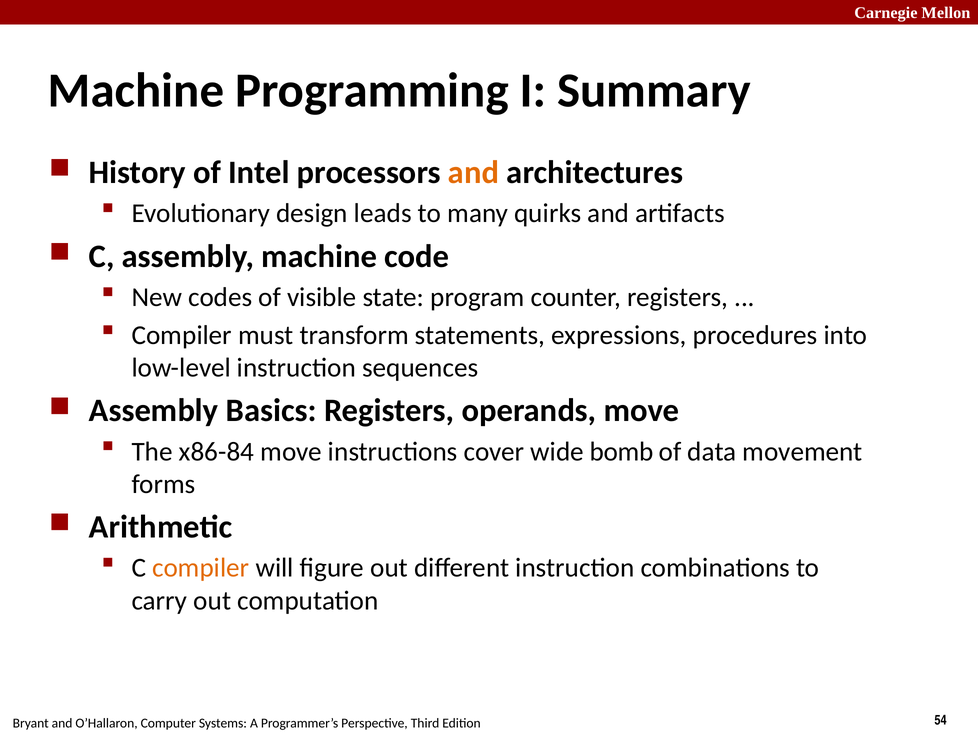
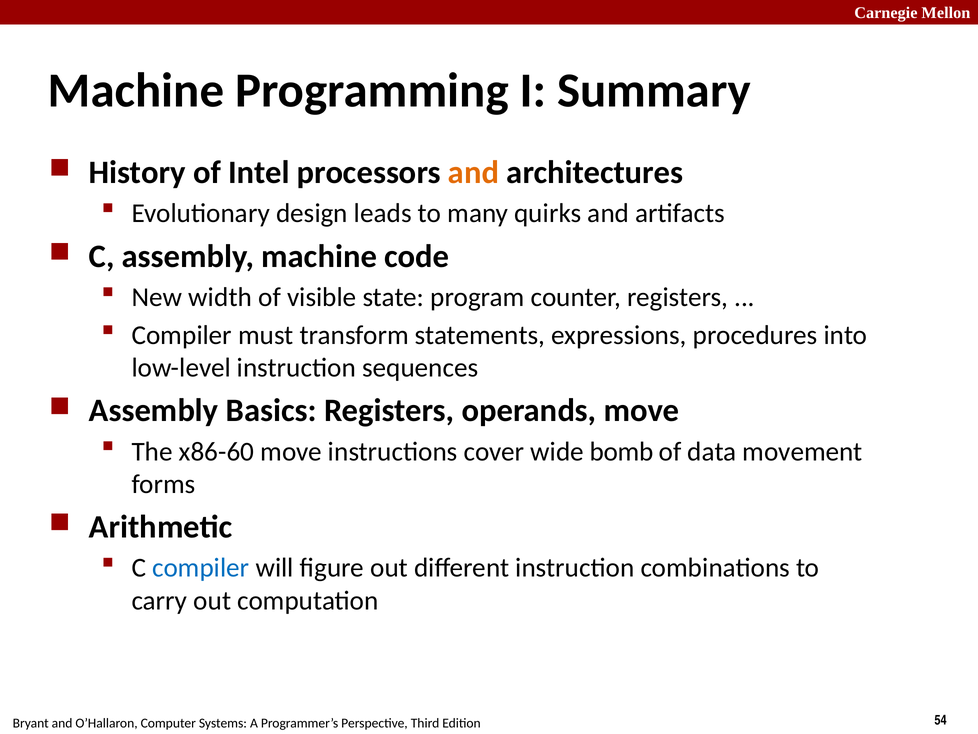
codes: codes -> width
x86-84: x86-84 -> x86-60
compiler at (201, 568) colour: orange -> blue
